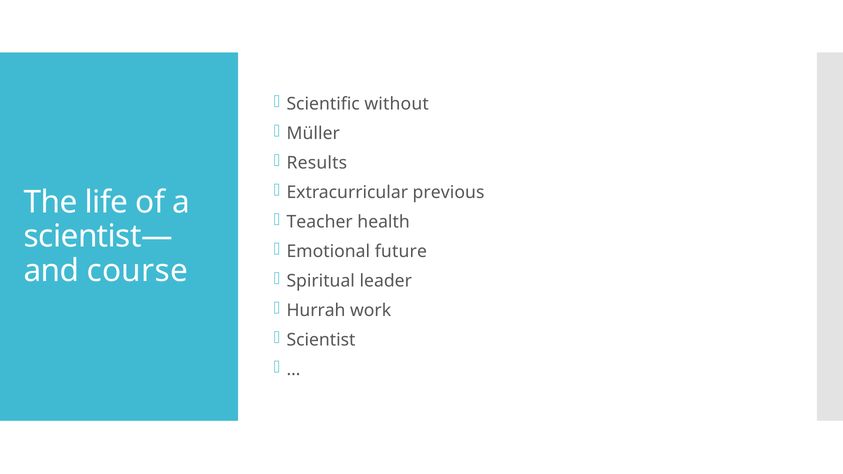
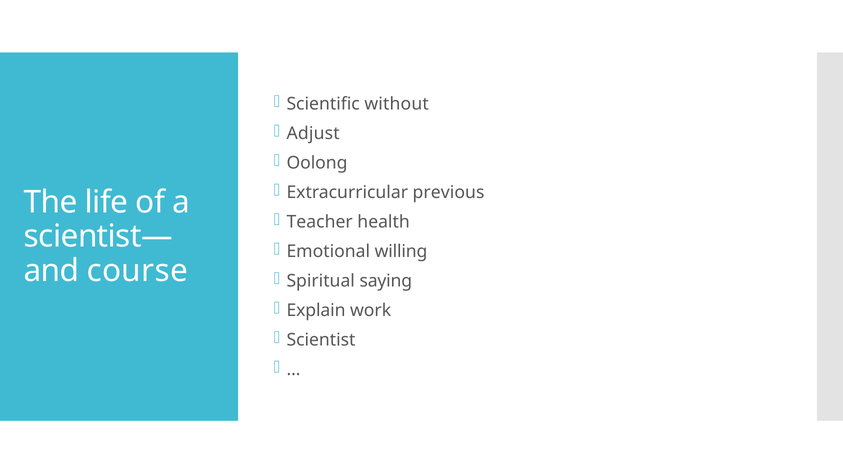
Müller: Müller -> Adjust
Results: Results -> Oolong
future: future -> willing
leader: leader -> saying
Hurrah: Hurrah -> Explain
